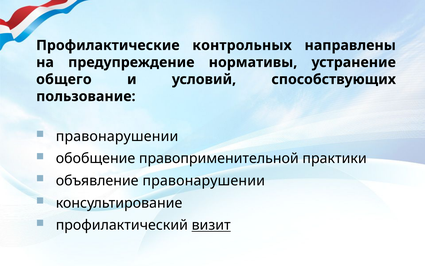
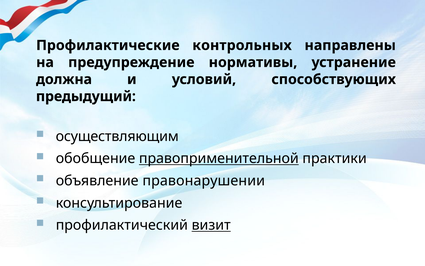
общего: общего -> должна
пользование: пользование -> предыдущий
правонарушении at (117, 136): правонарушении -> осуществляющим
правоприменительной underline: none -> present
